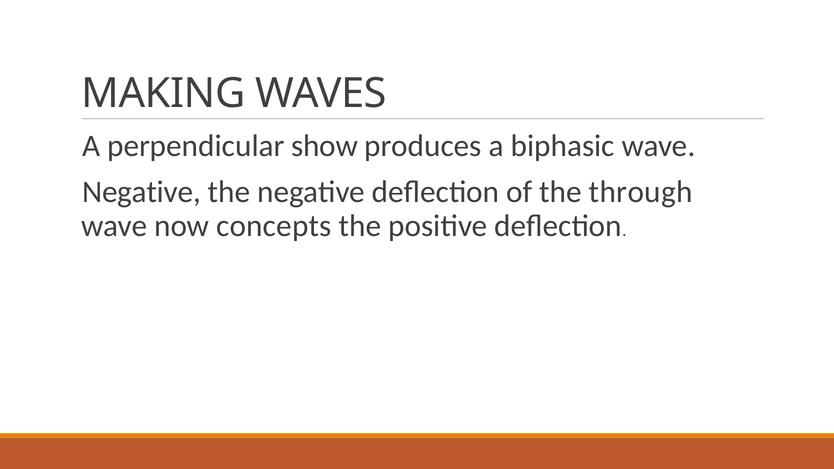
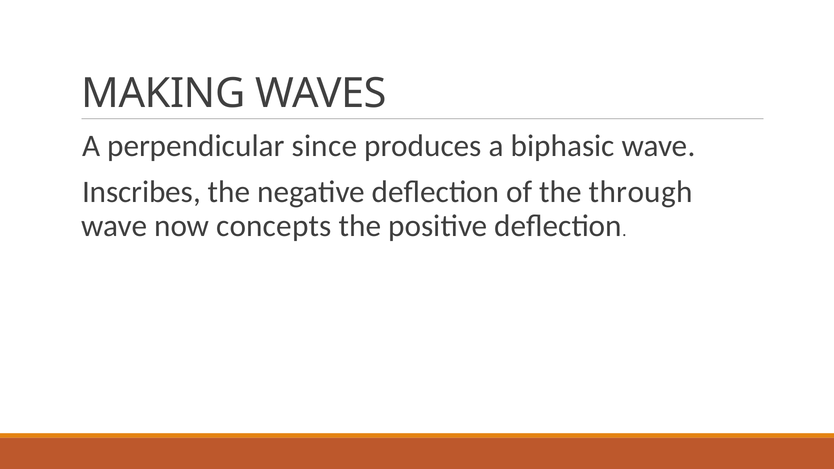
show: show -> since
Negative at (141, 192): Negative -> Inscribes
